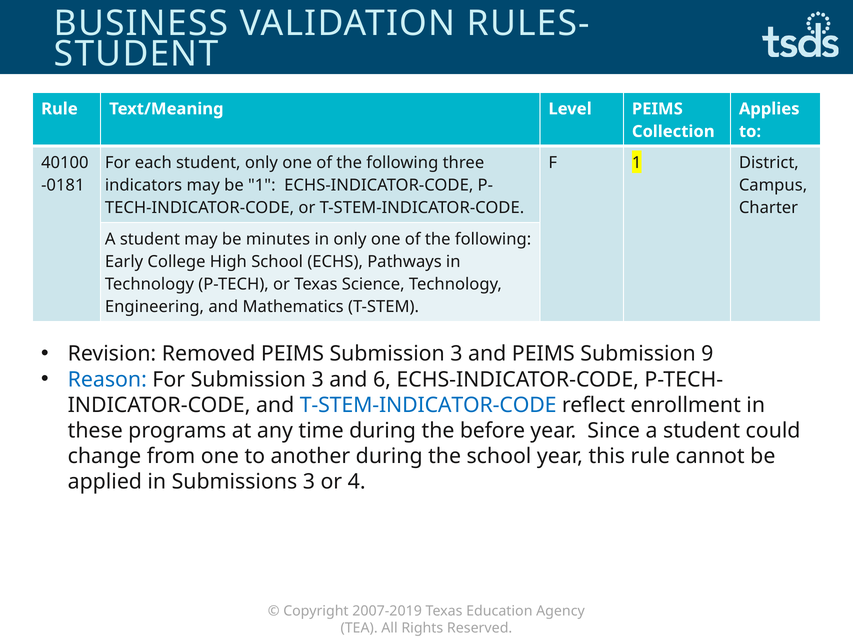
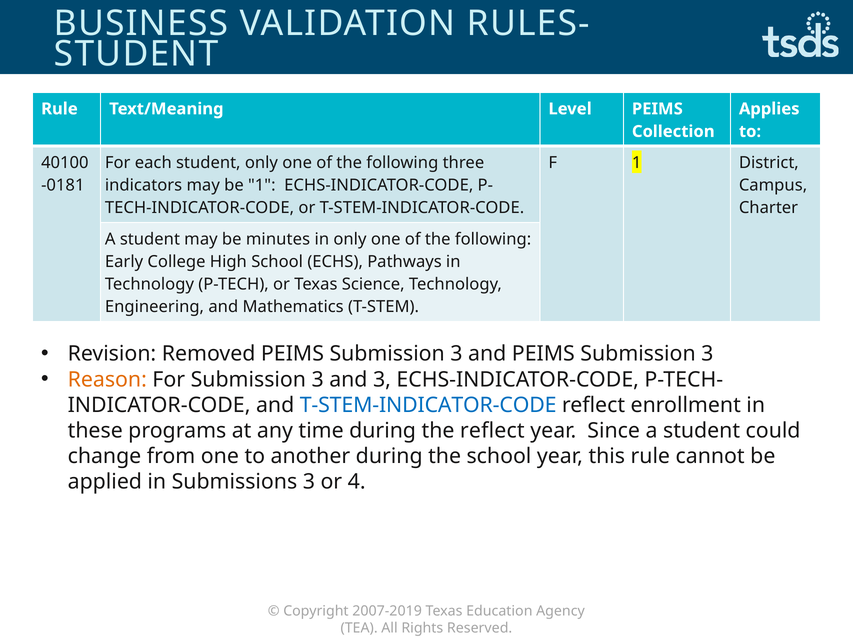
and PEIMS Submission 9: 9 -> 3
Reason colour: blue -> orange
and 6: 6 -> 3
the before: before -> reflect
